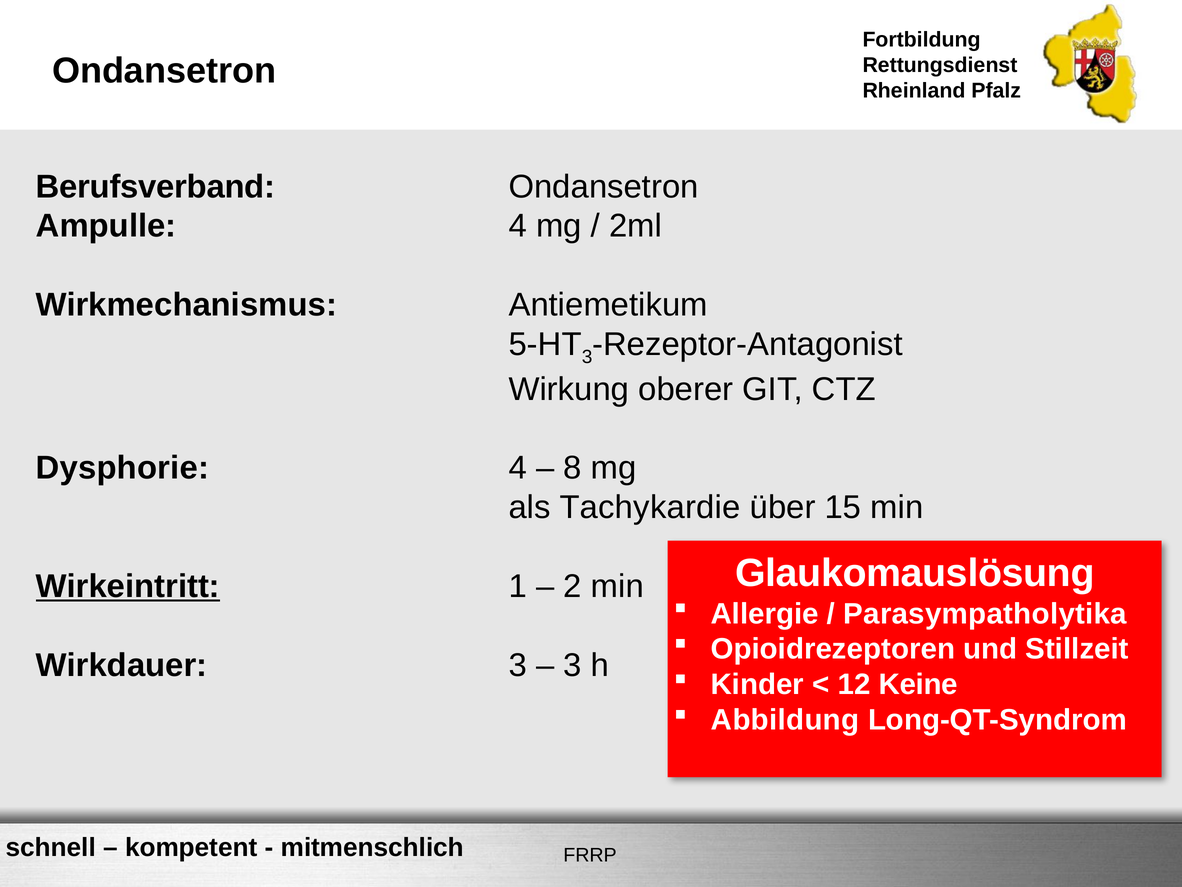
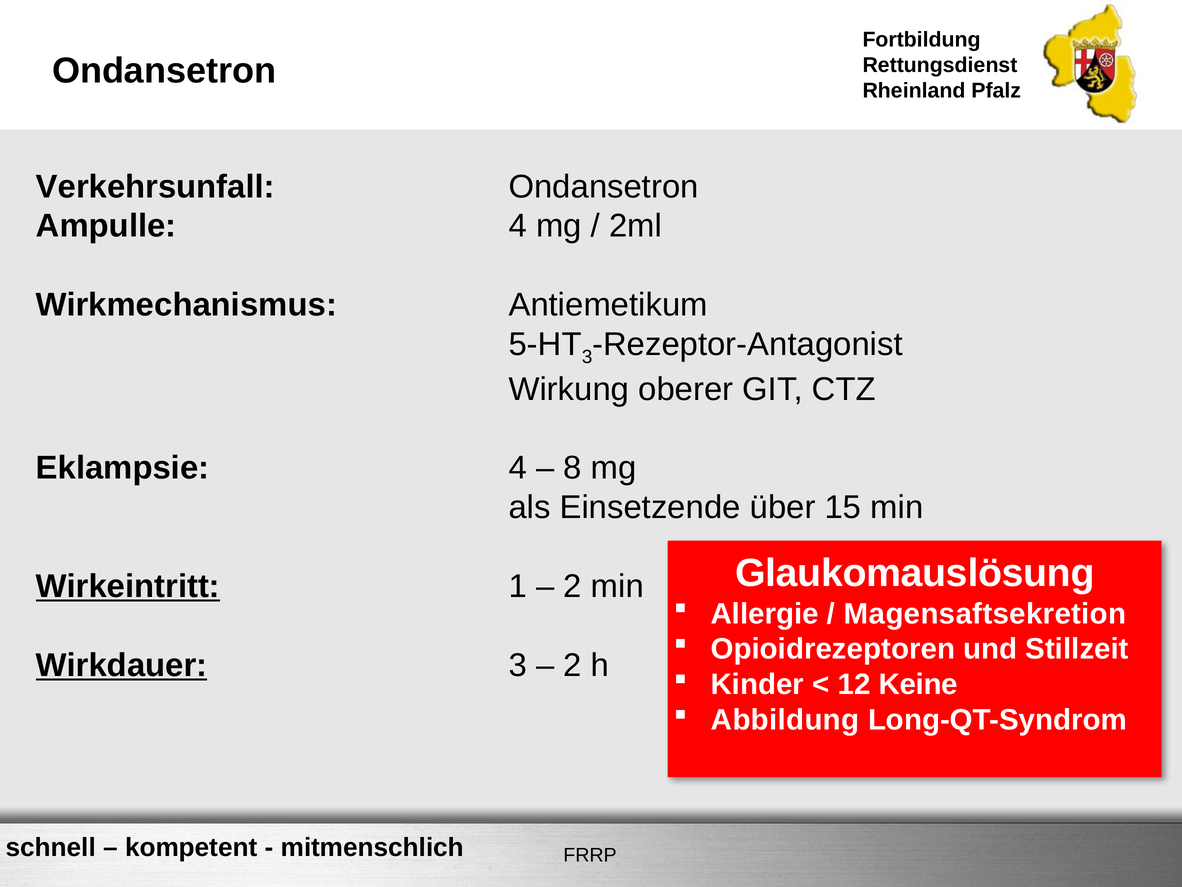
Berufsverband: Berufsverband -> Verkehrsunfall
Dysphorie: Dysphorie -> Eklampsie
Tachykardie: Tachykardie -> Einsetzende
Parasympatholytika: Parasympatholytika -> Magensaftsekretion
Wirkdauer underline: none -> present
3 at (573, 665): 3 -> 2
